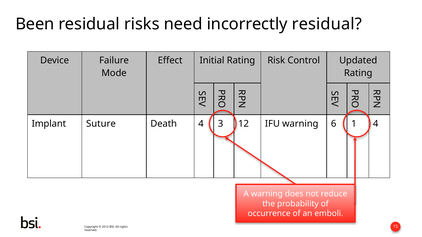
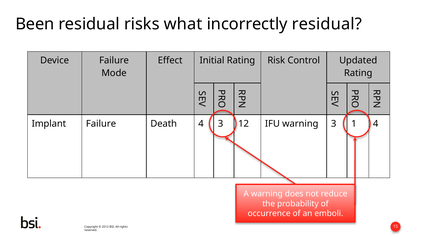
need: need -> what
Implant Suture: Suture -> Failure
warning 6: 6 -> 3
